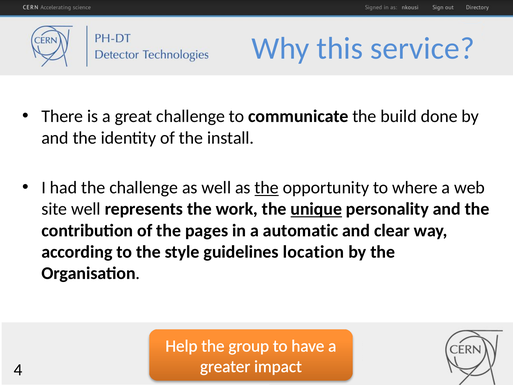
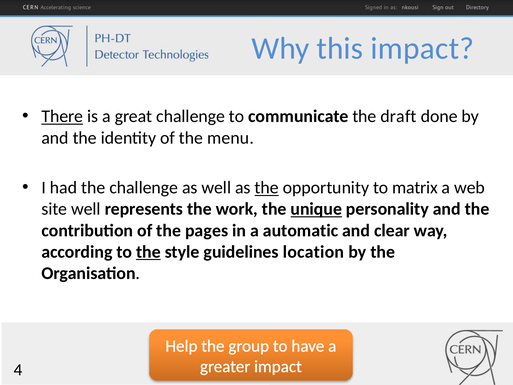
this service: service -> impact
There underline: none -> present
build: build -> draft
install: install -> menu
where: where -> matrix
the at (148, 252) underline: none -> present
